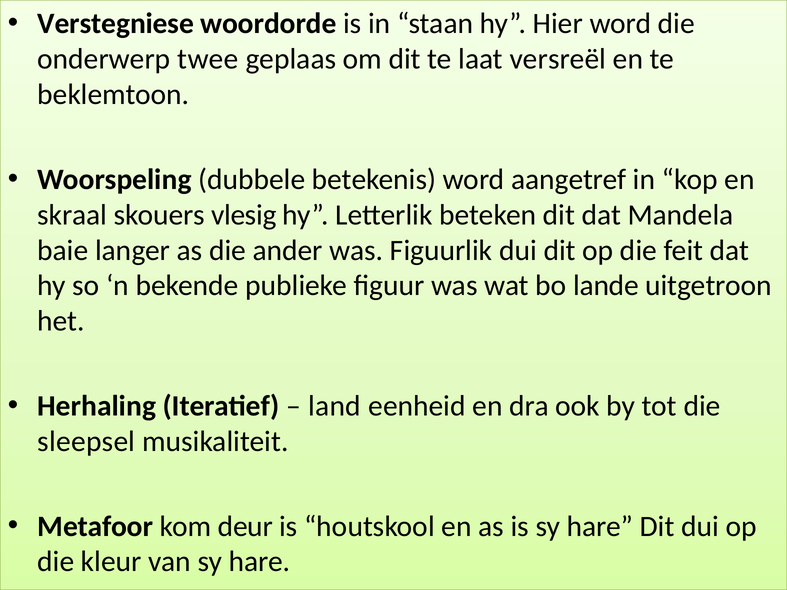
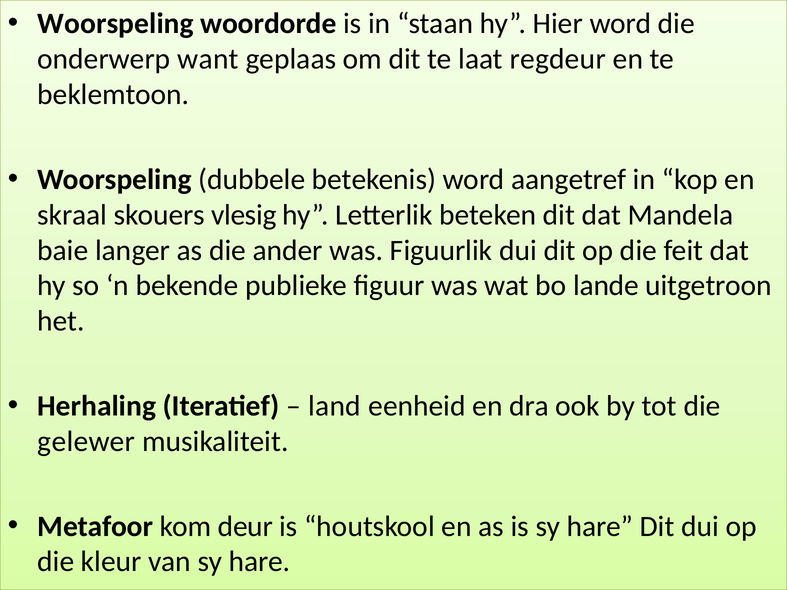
Verstegniese at (116, 24): Verstegniese -> Woorspeling
twee: twee -> want
versreël: versreël -> regdeur
sleepsel: sleepsel -> gelewer
